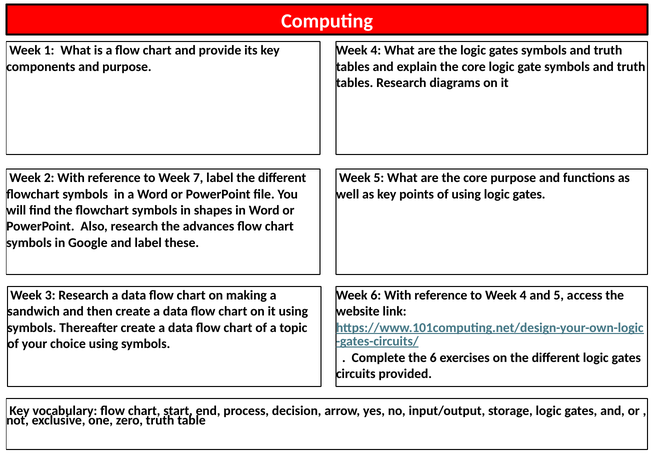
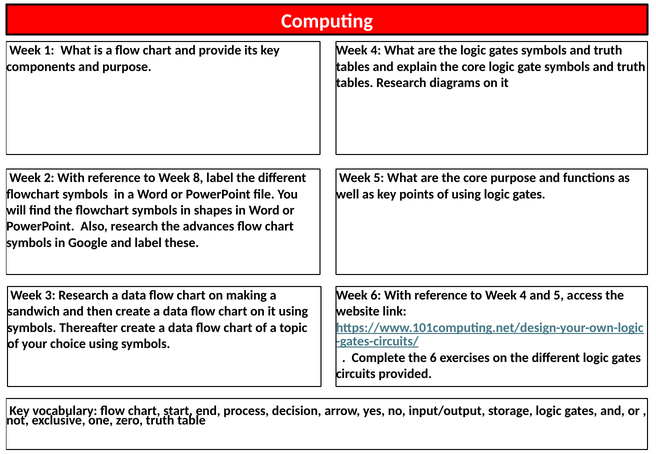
7: 7 -> 8
